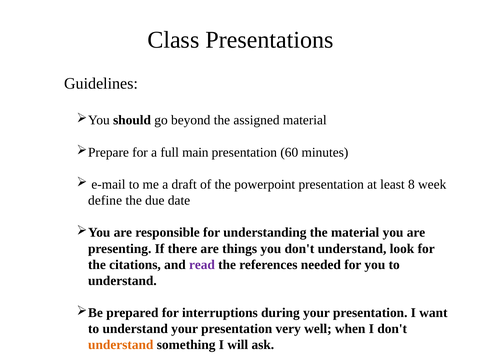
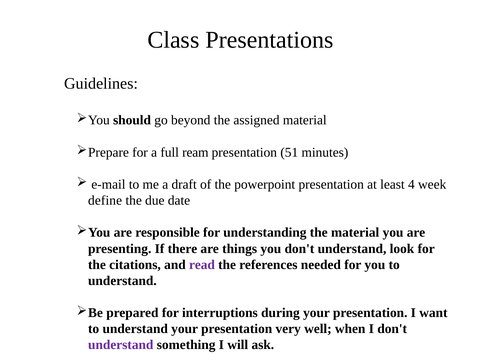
main: main -> ream
60: 60 -> 51
8: 8 -> 4
understand at (121, 345) colour: orange -> purple
